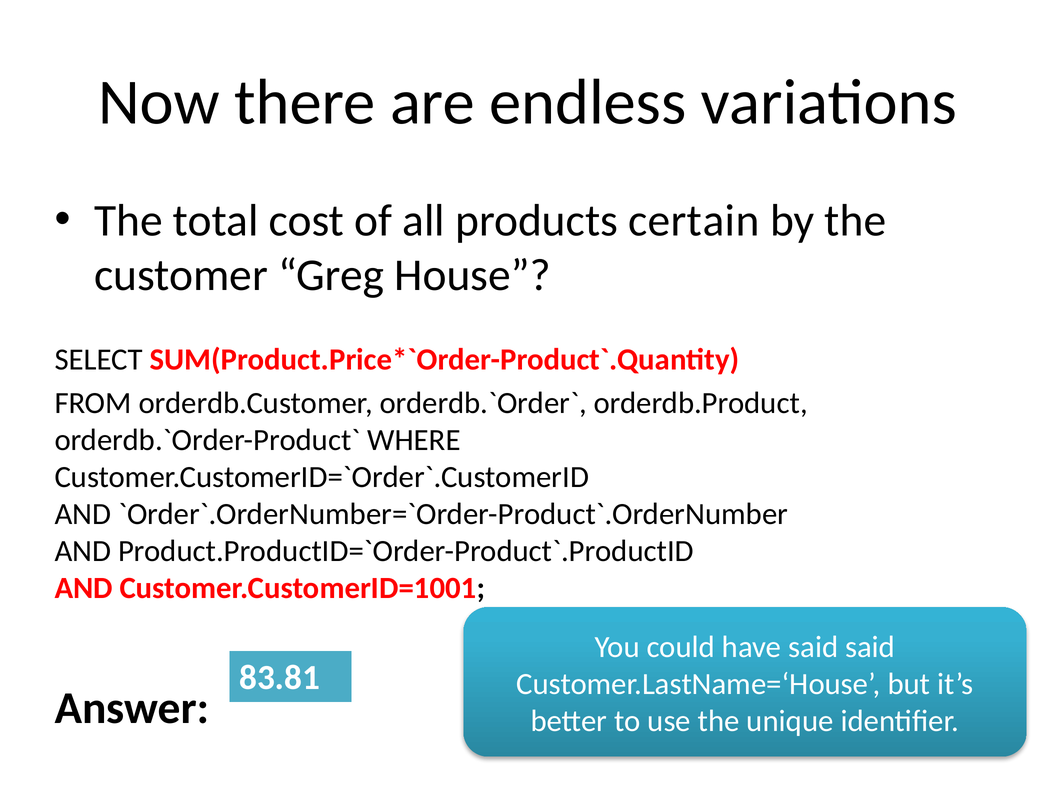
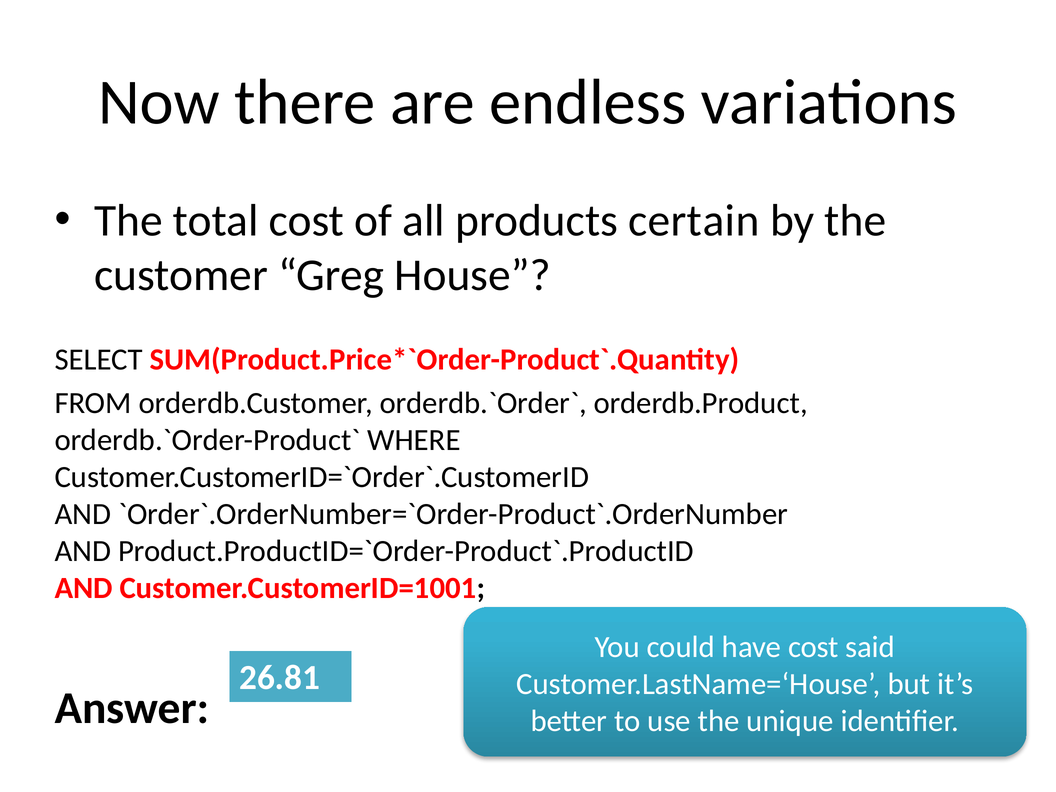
have said: said -> cost
83.81: 83.81 -> 26.81
